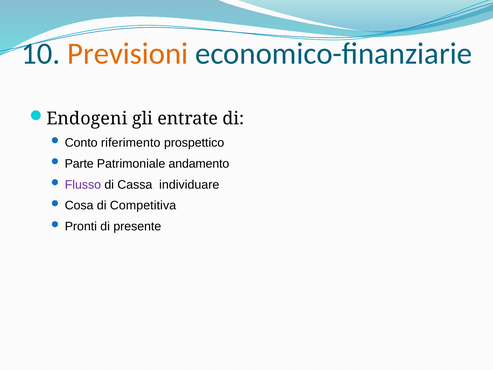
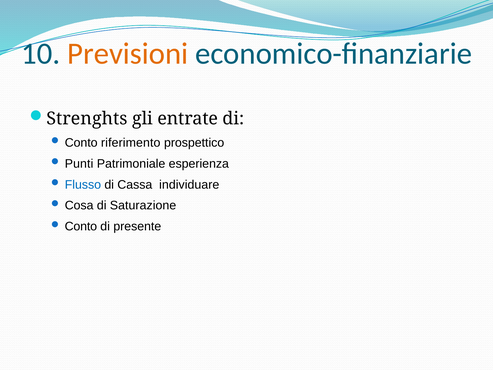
Endogeni: Endogeni -> Strenghts
Parte: Parte -> Punti
andamento: andamento -> esperienza
Flusso colour: purple -> blue
Competitiva: Competitiva -> Saturazione
Pronti at (81, 226): Pronti -> Conto
